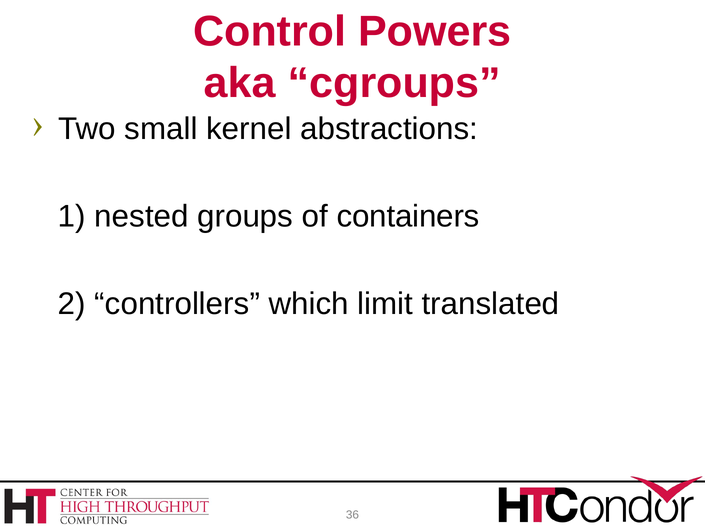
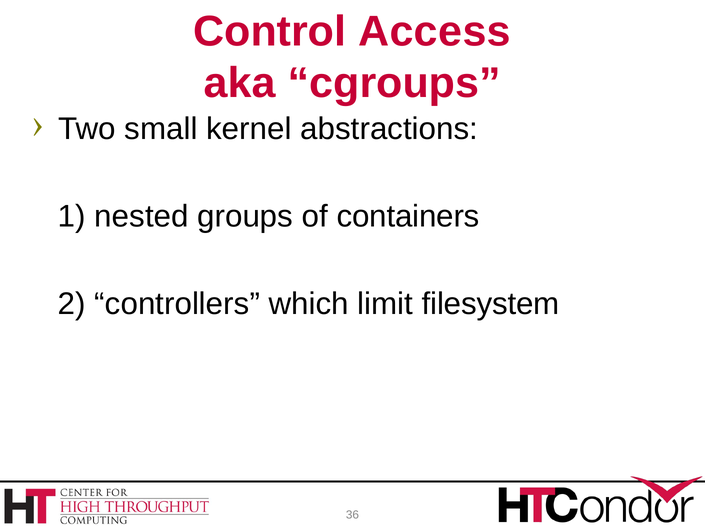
Powers: Powers -> Access
translated: translated -> filesystem
